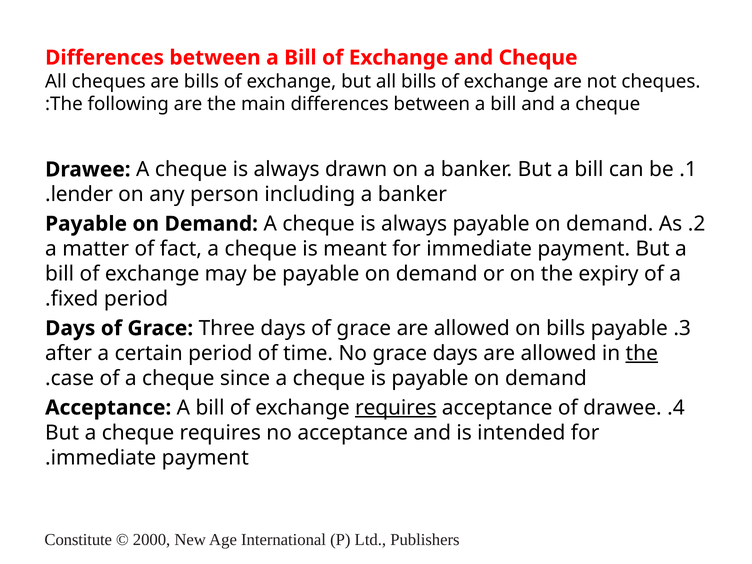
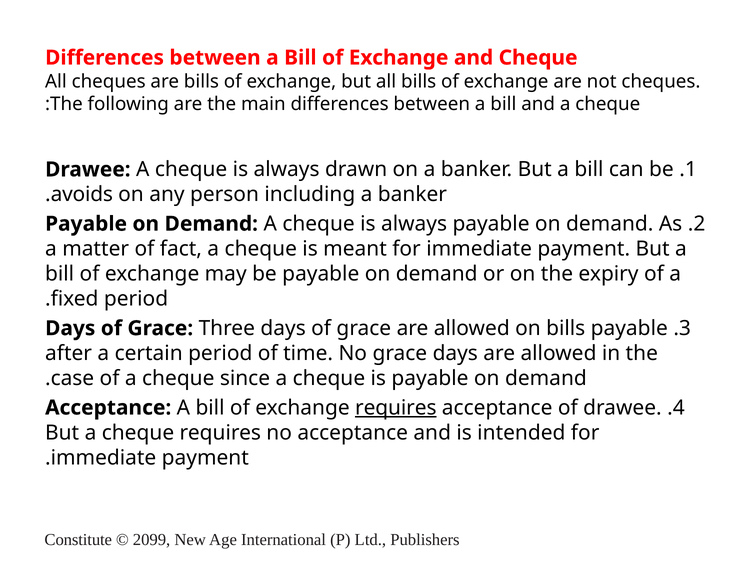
lender: lender -> avoids
the at (642, 353) underline: present -> none
2000: 2000 -> 2099
